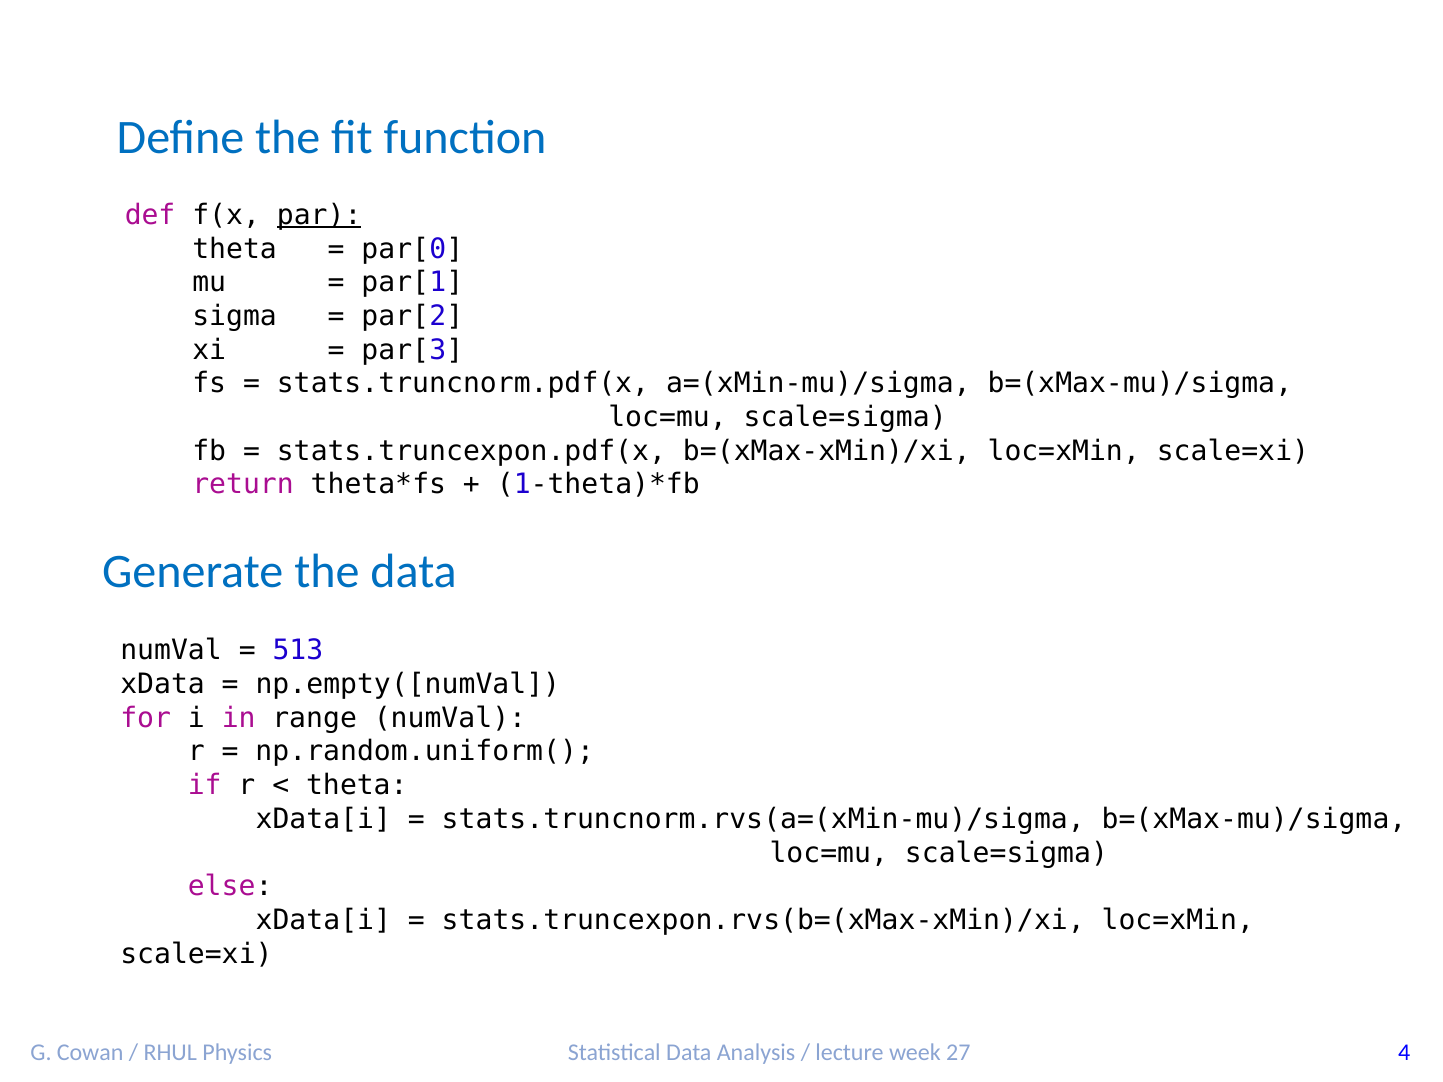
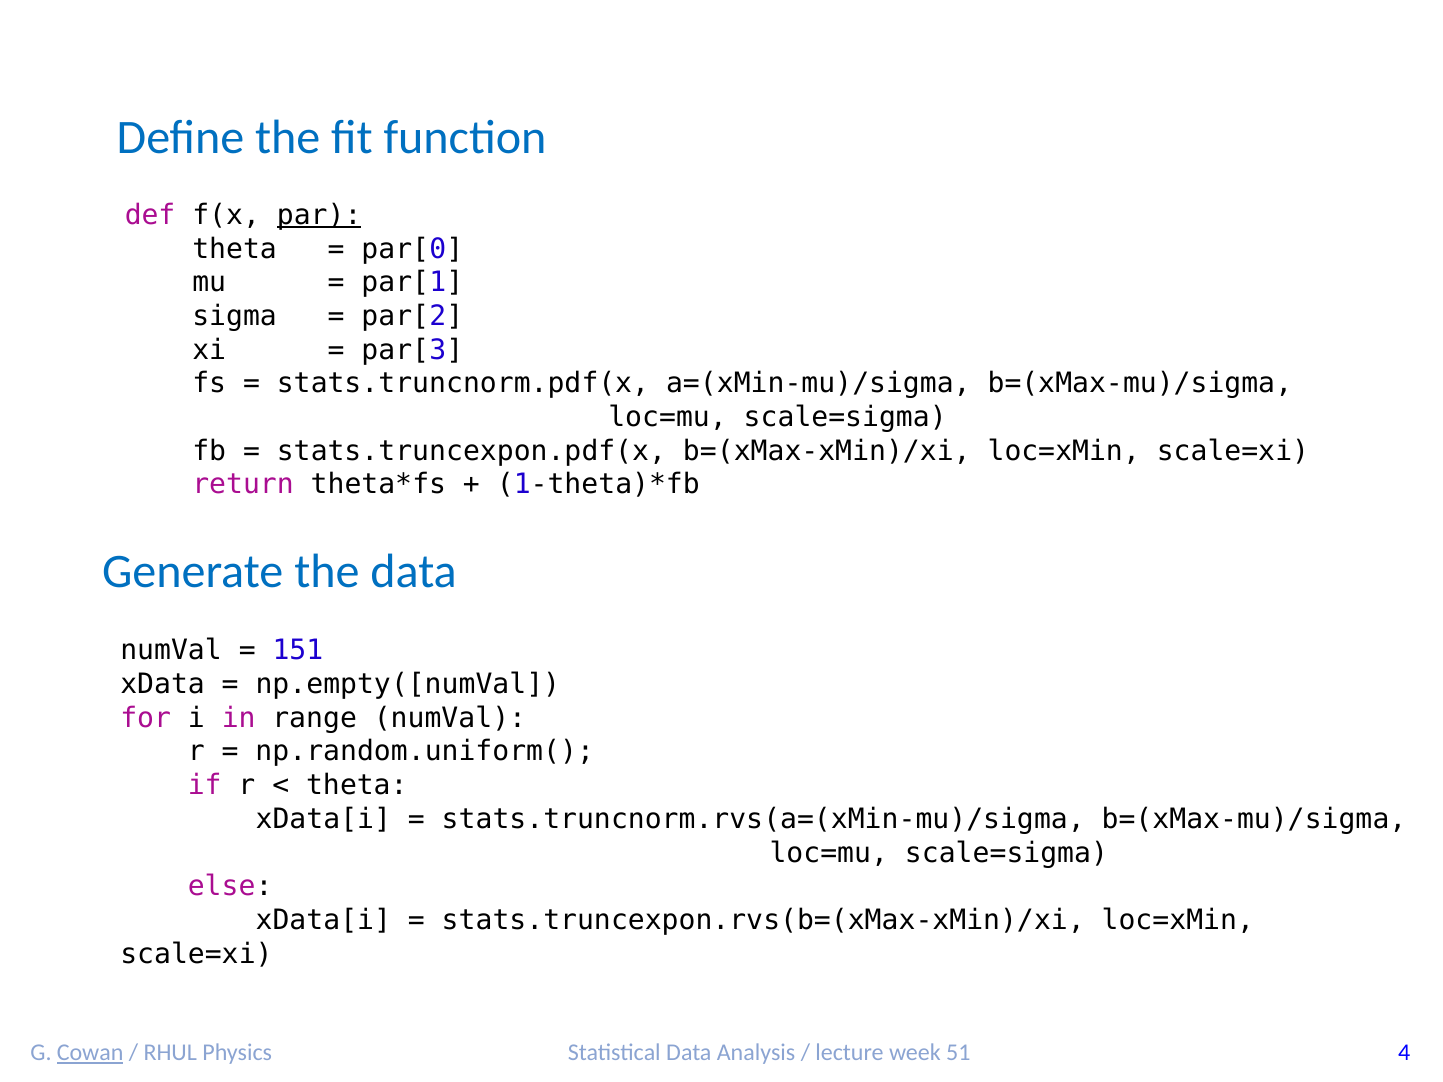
513: 513 -> 151
Cowan underline: none -> present
27: 27 -> 51
